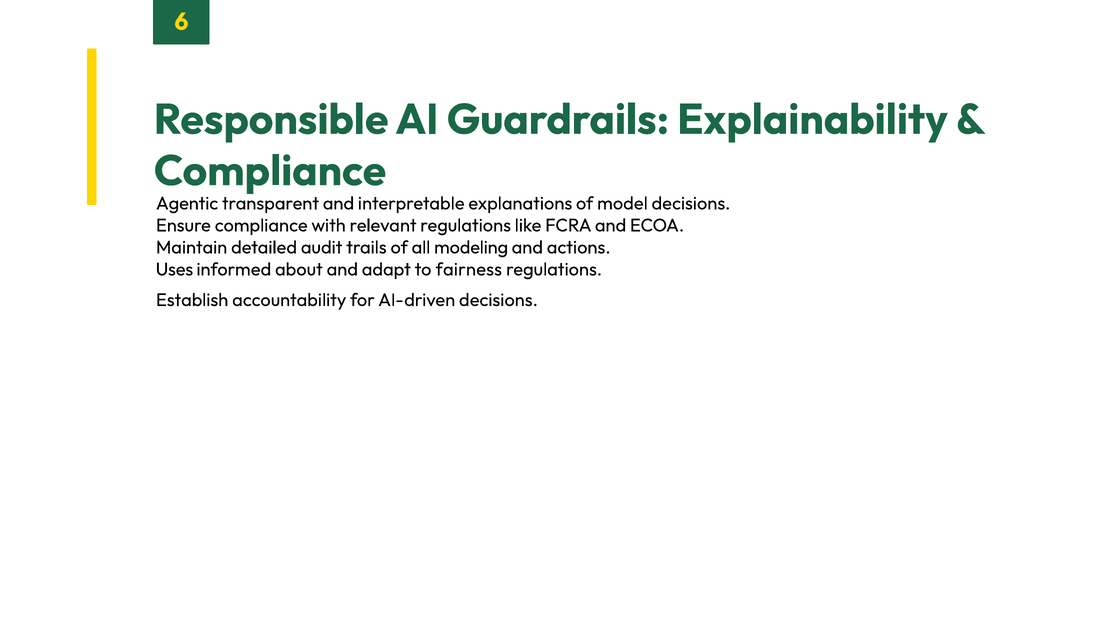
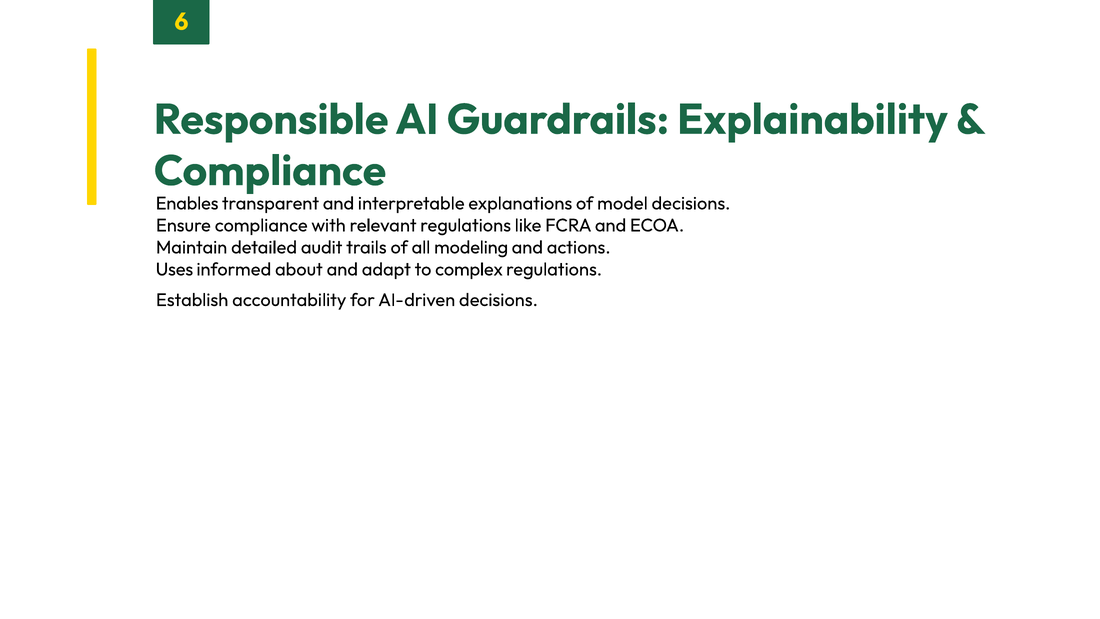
Agentic: Agentic -> Enables
fairness: fairness -> complex
